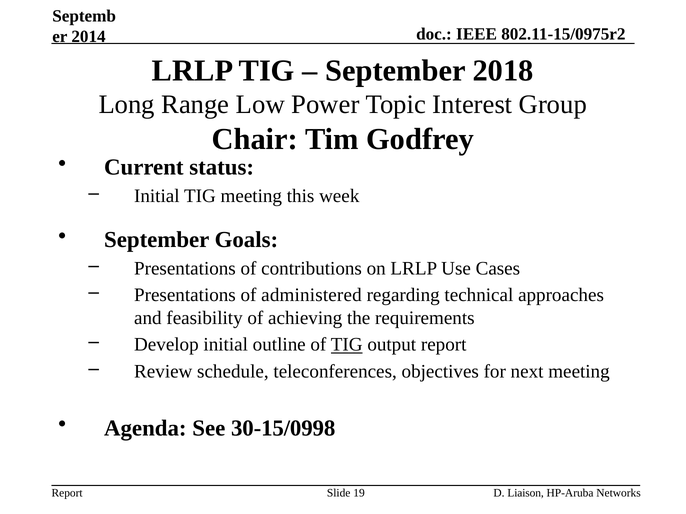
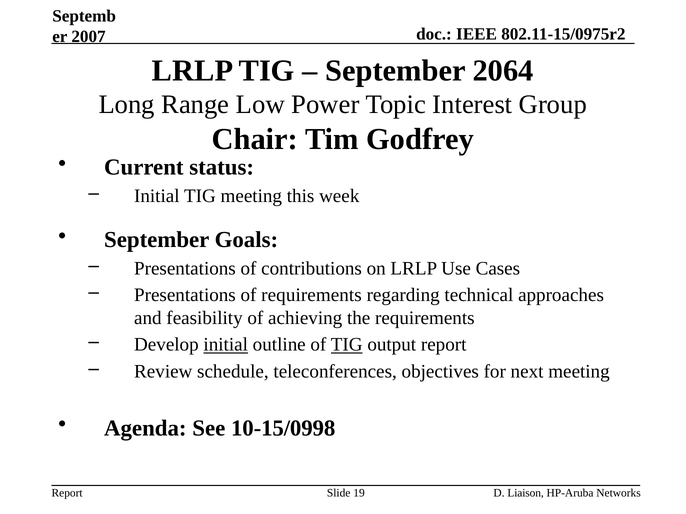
2014: 2014 -> 2007
2018: 2018 -> 2064
of administered: administered -> requirements
initial at (226, 345) underline: none -> present
30-15/0998: 30-15/0998 -> 10-15/0998
